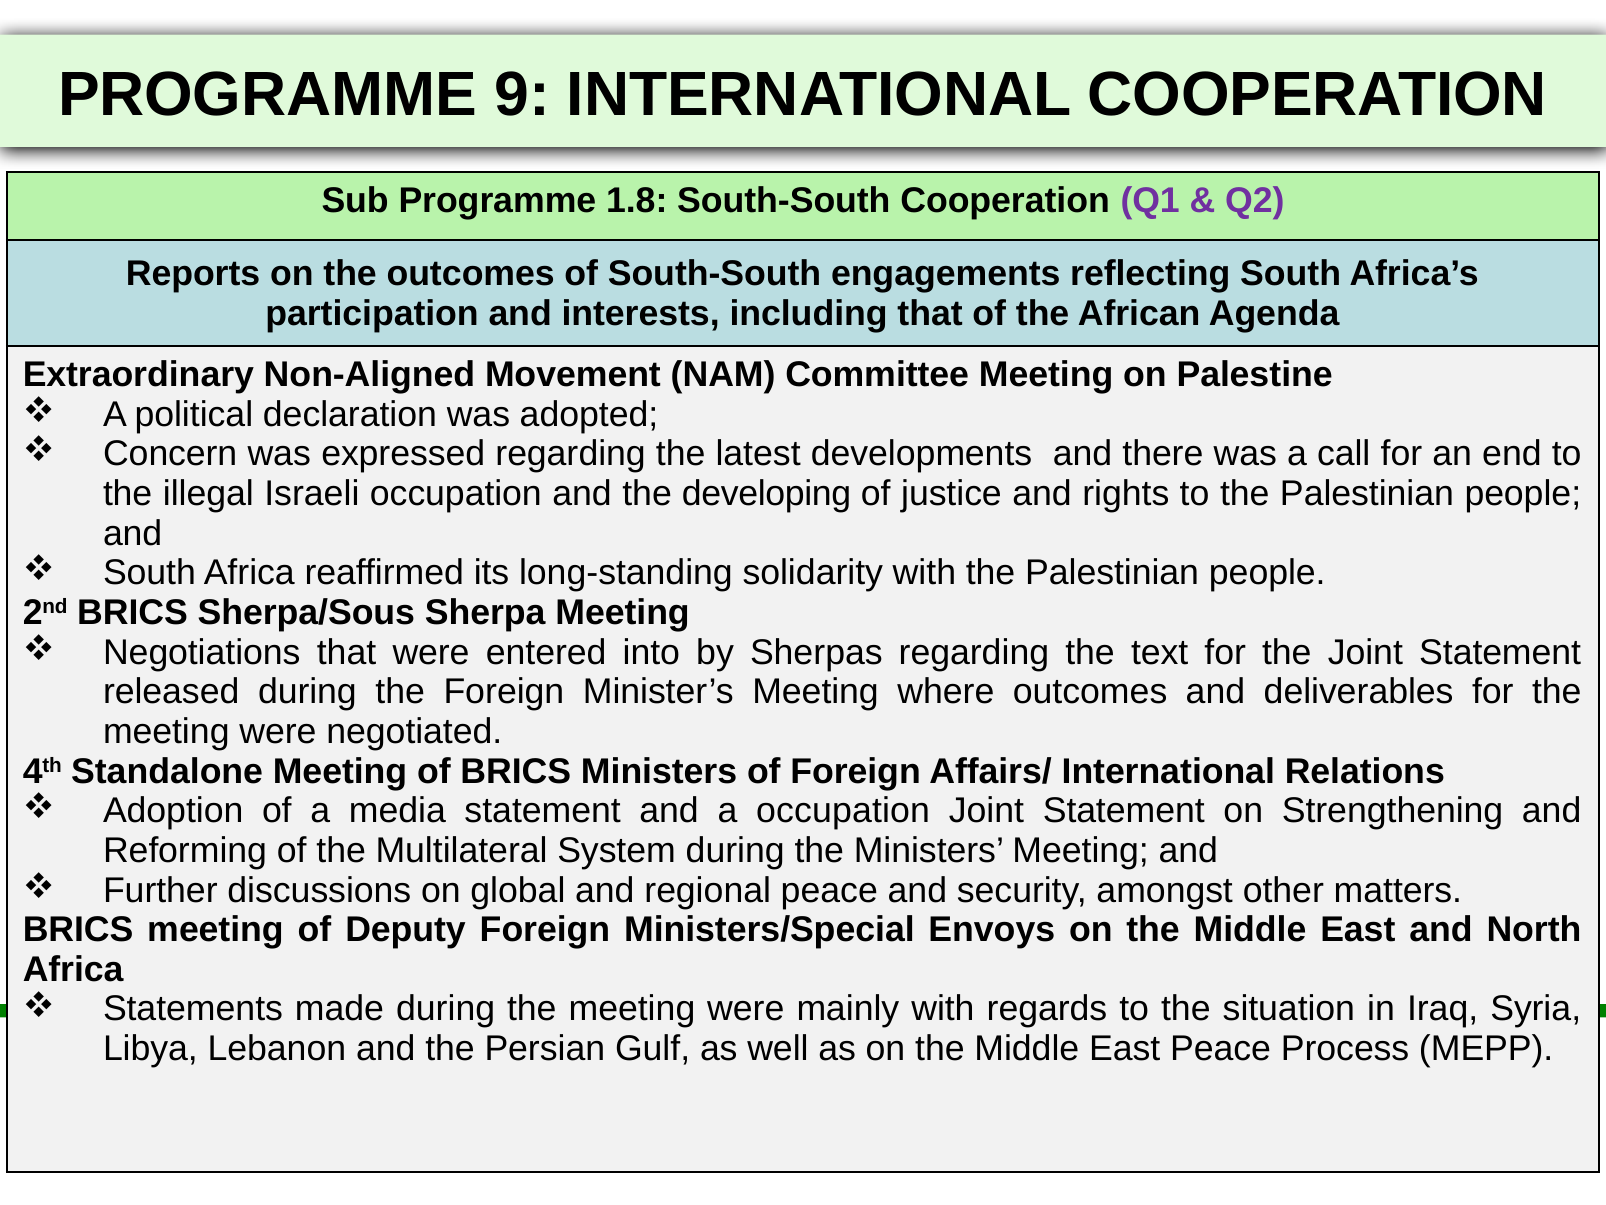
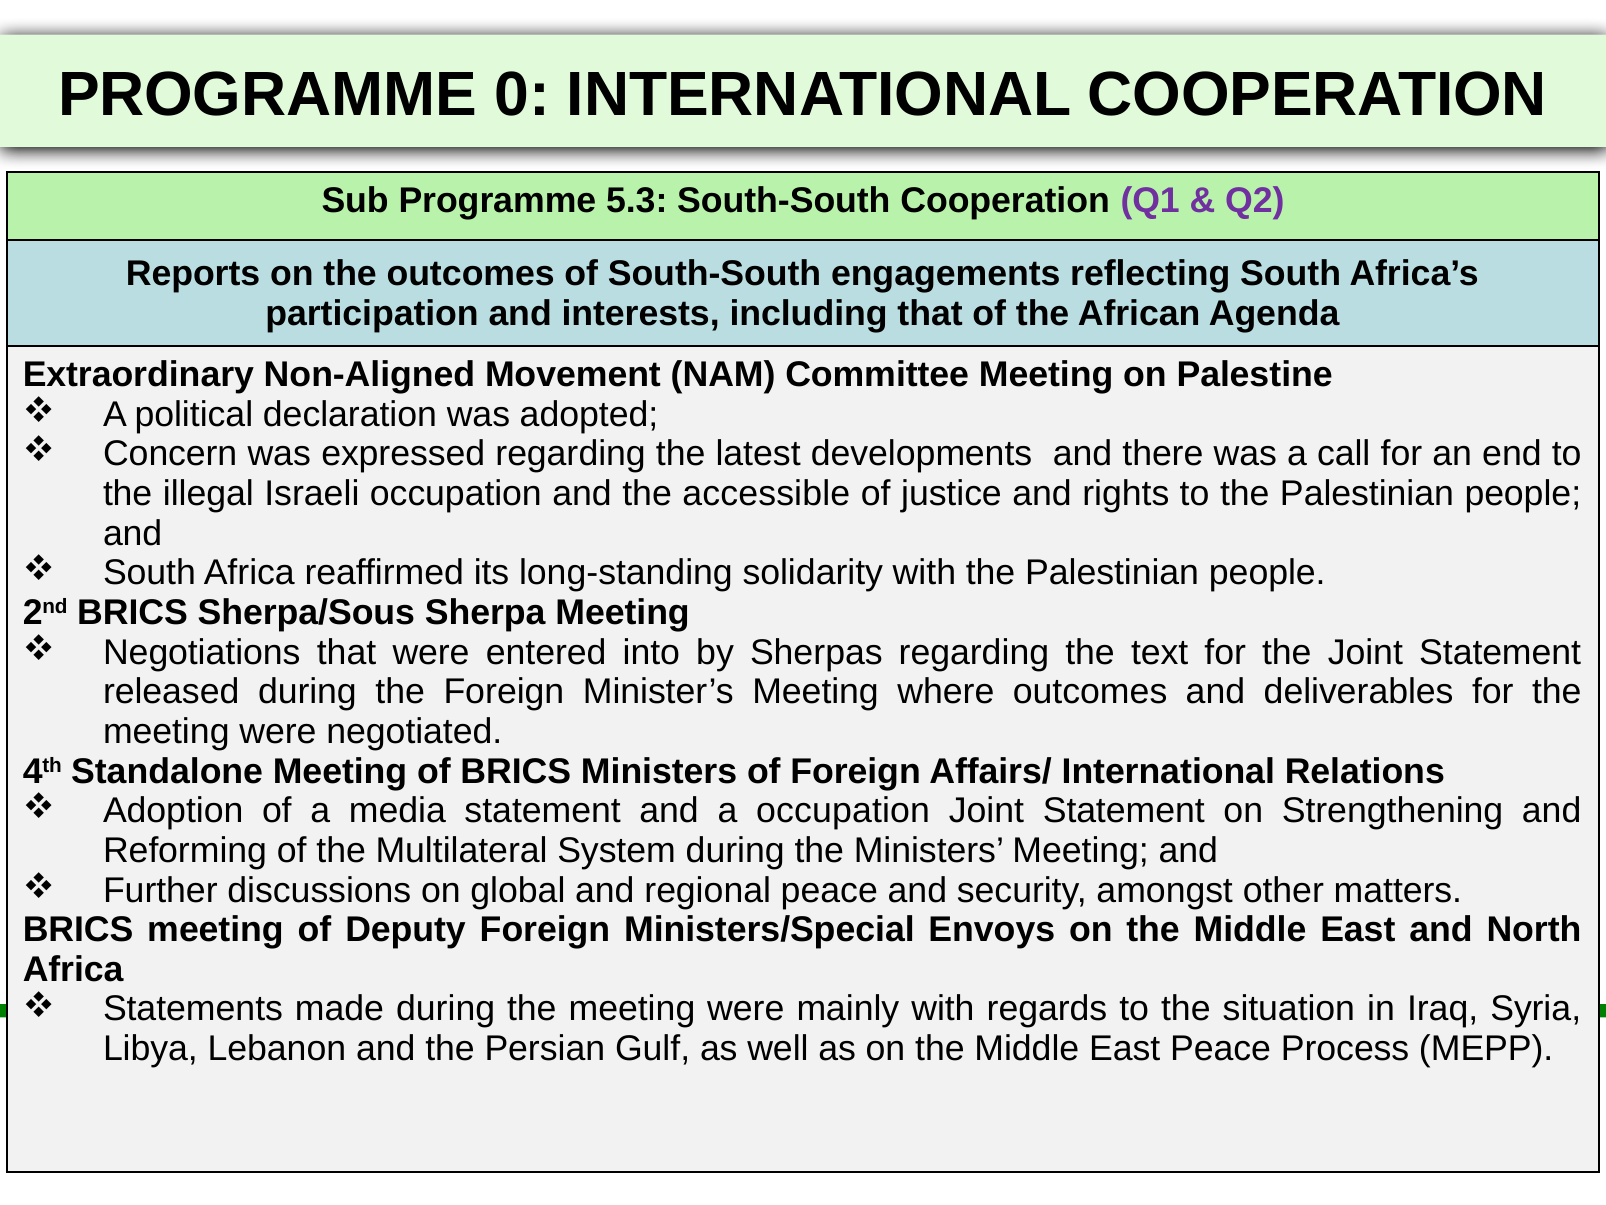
9: 9 -> 0
1.8: 1.8 -> 5.3
developing: developing -> accessible
